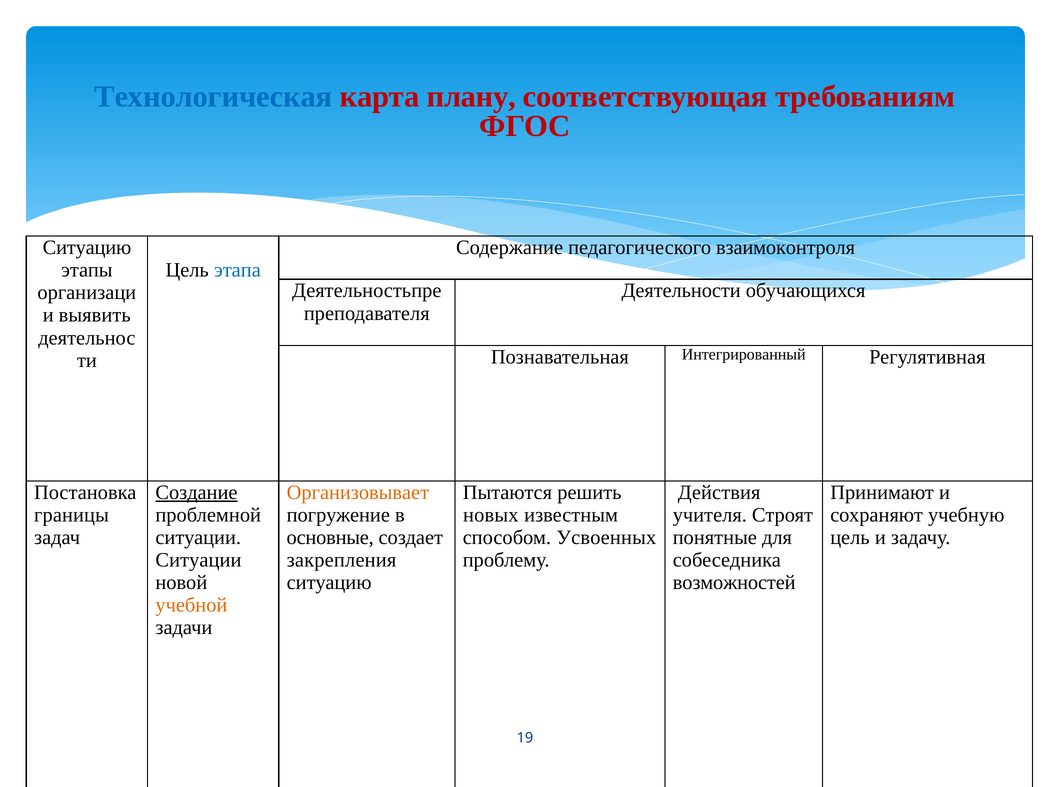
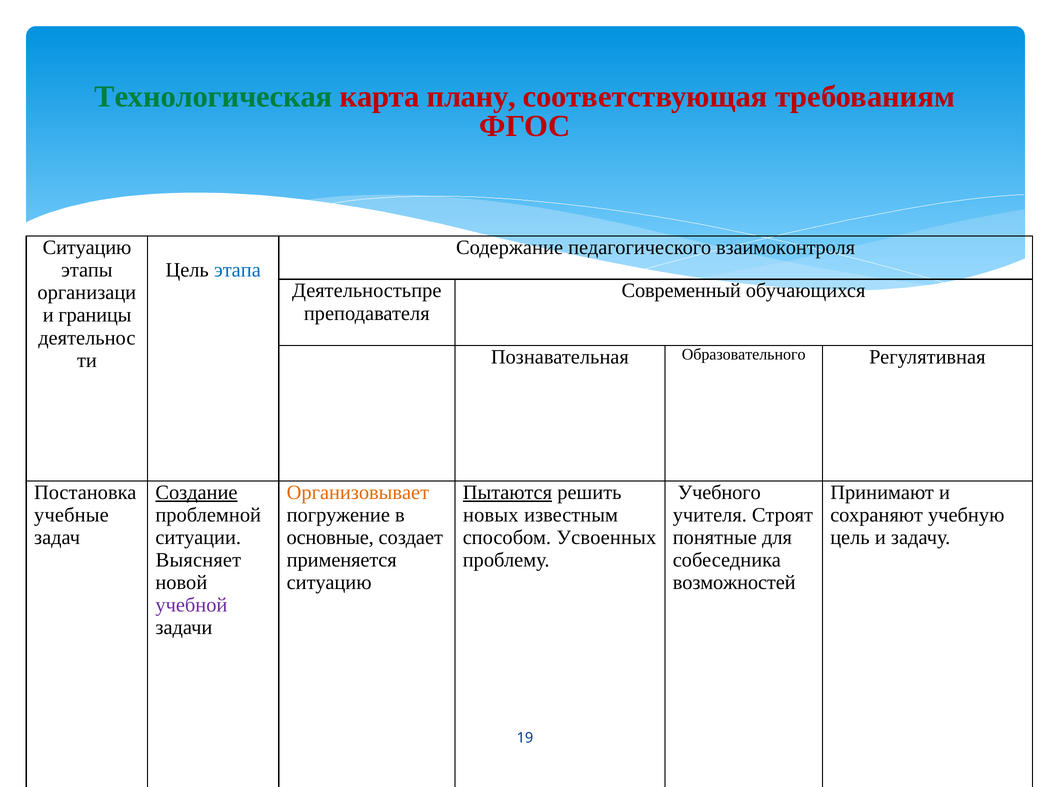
Технологическая colour: blue -> green
Деятельности: Деятельности -> Современный
выявить: выявить -> границы
Интегрированный: Интегрированный -> Образовательного
Пытаются underline: none -> present
Действия: Действия -> Учебного
границы: границы -> учебные
Ситуации at (199, 560): Ситуации -> Выясняет
закрепления: закрепления -> применяется
учебной colour: orange -> purple
